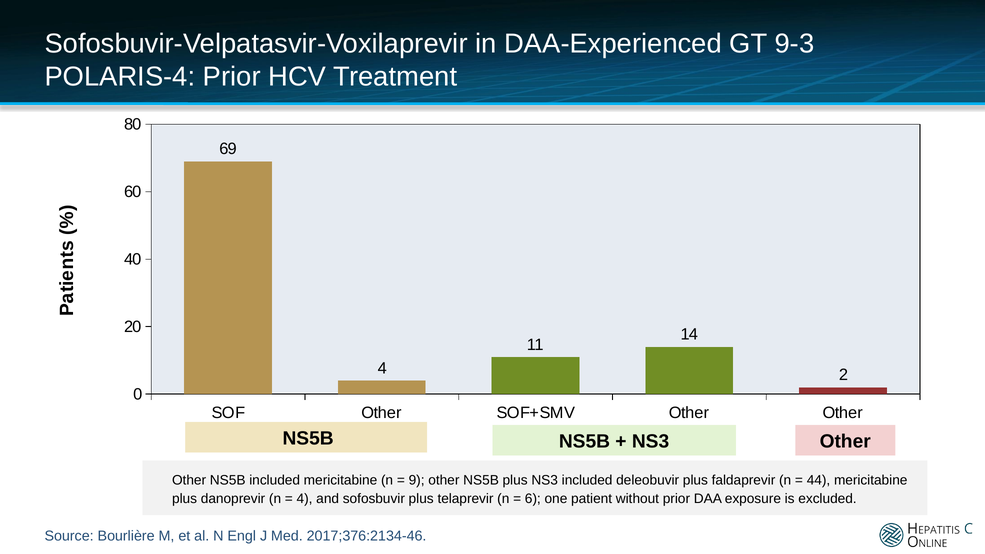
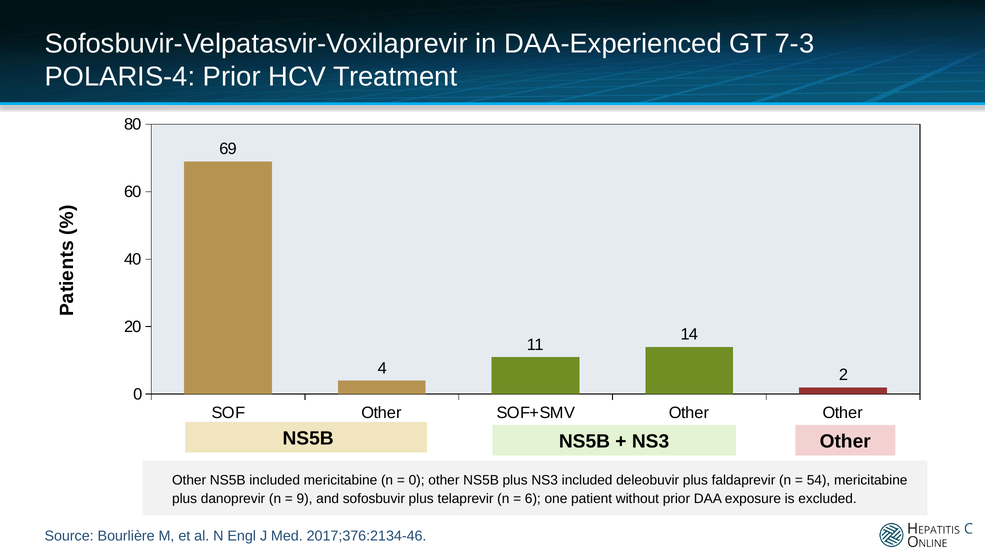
9-3: 9-3 -> 7-3
9 at (417, 481): 9 -> 0
44: 44 -> 54
4 at (305, 499): 4 -> 9
